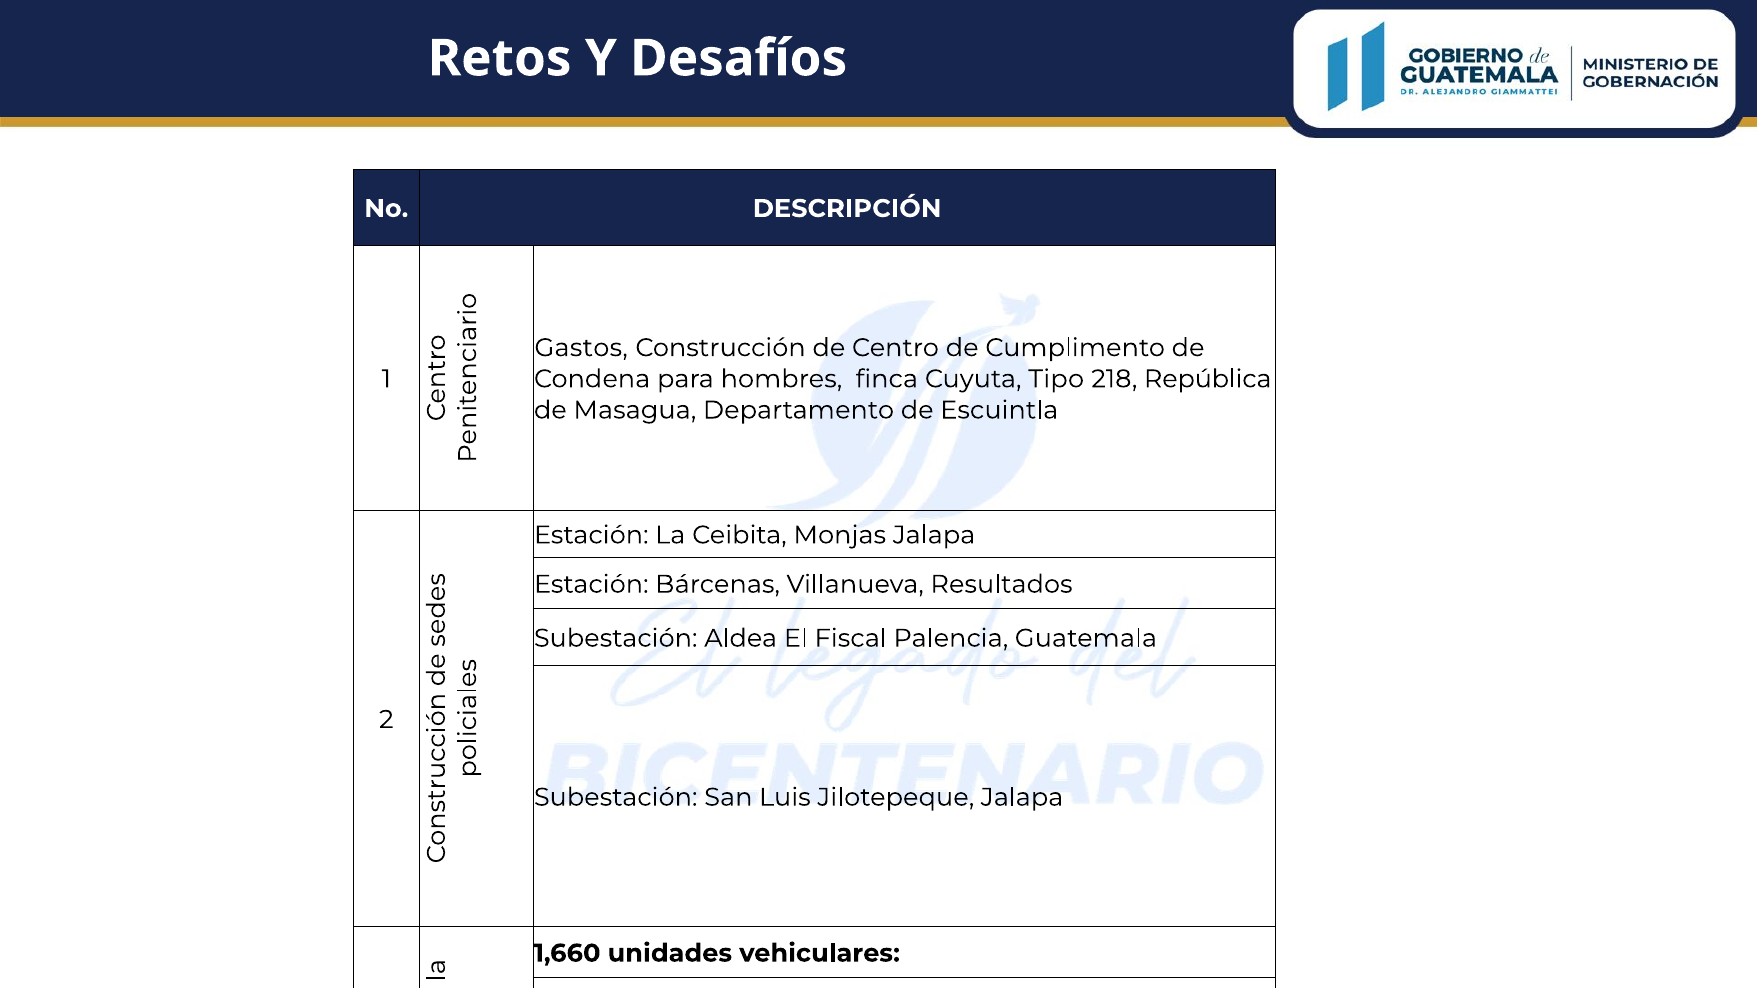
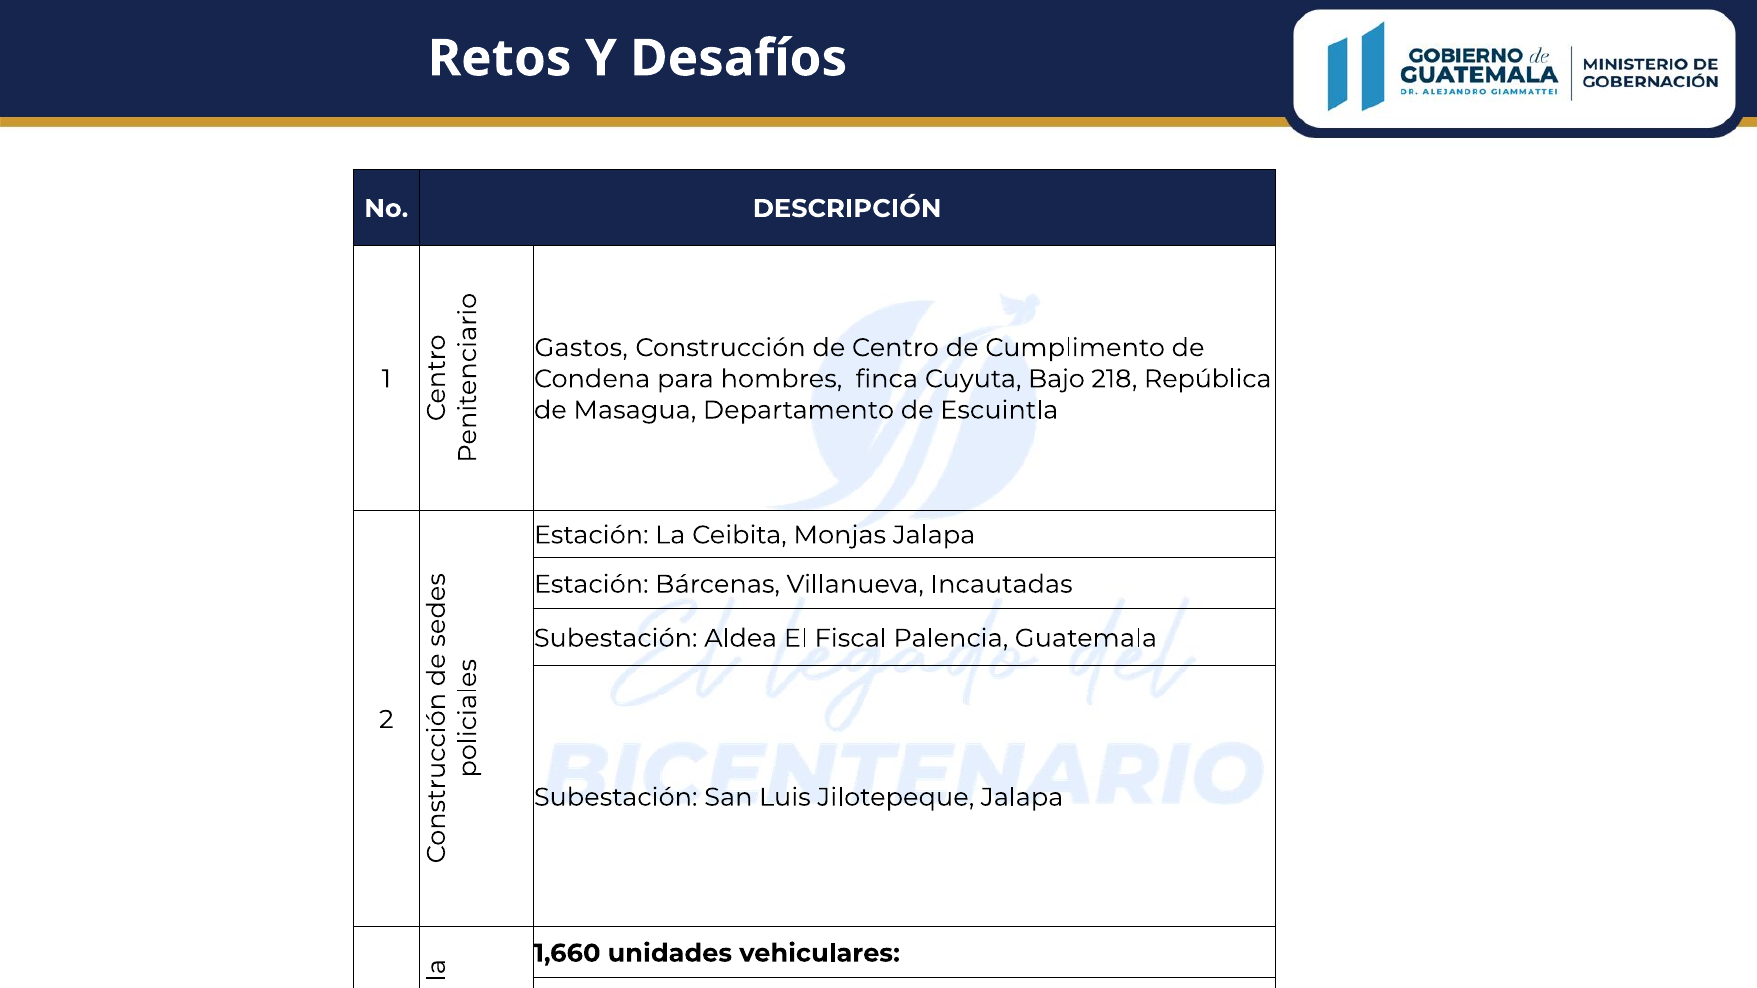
Cuyuta Tipo: Tipo -> Bajo
Resultados: Resultados -> Incautadas
